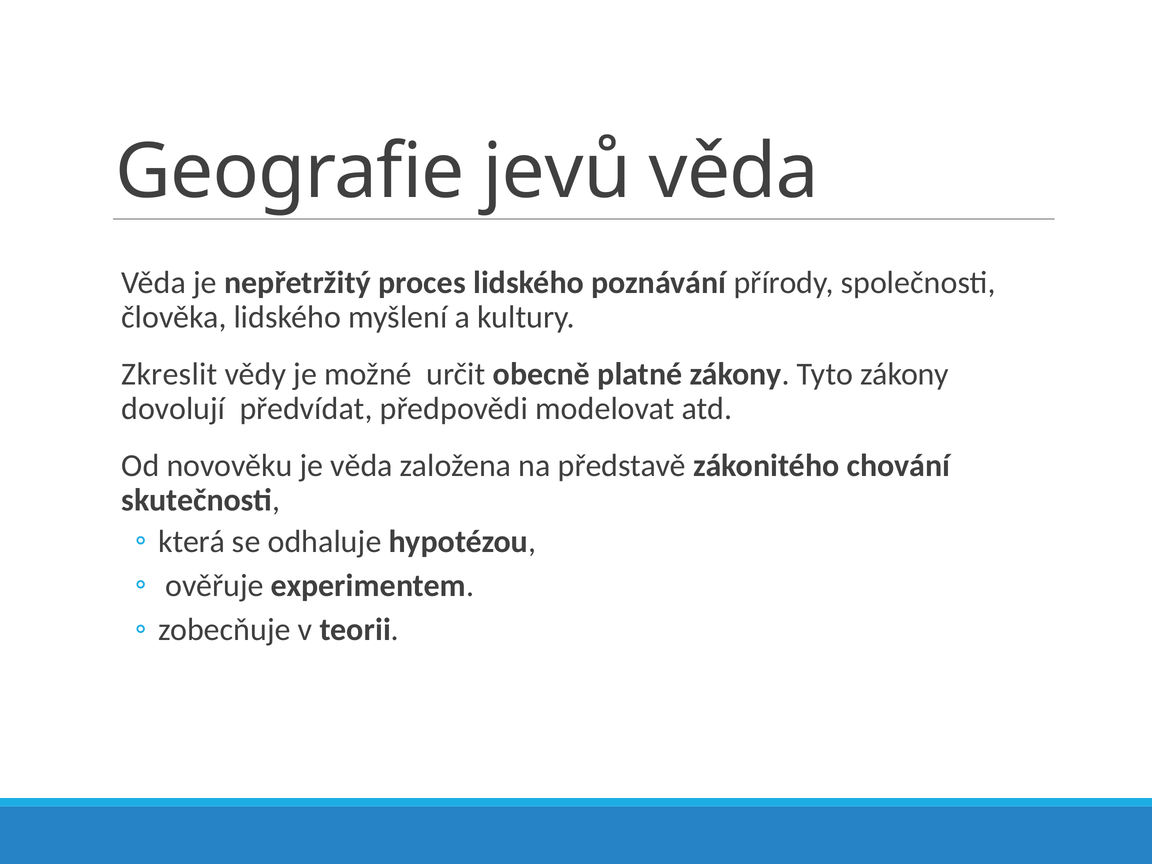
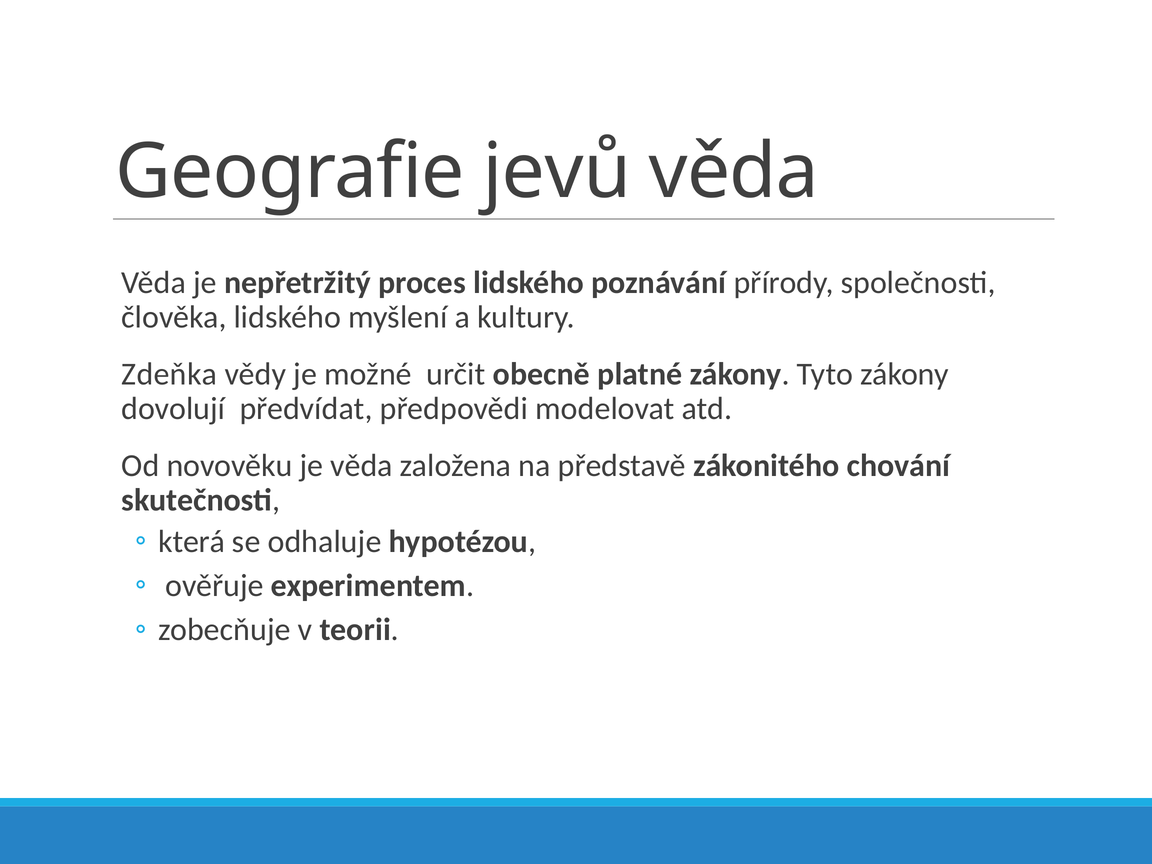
Zkreslit: Zkreslit -> Zdeňka
